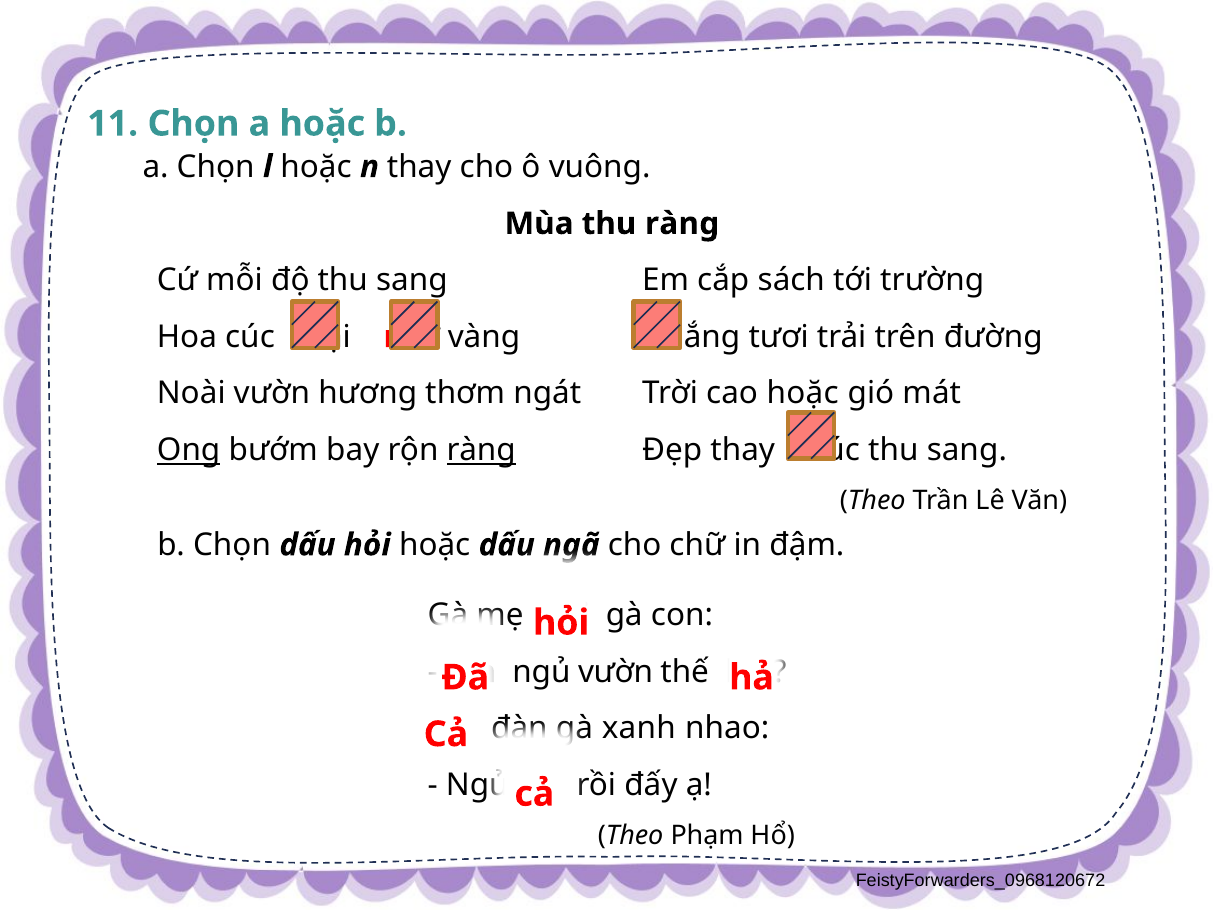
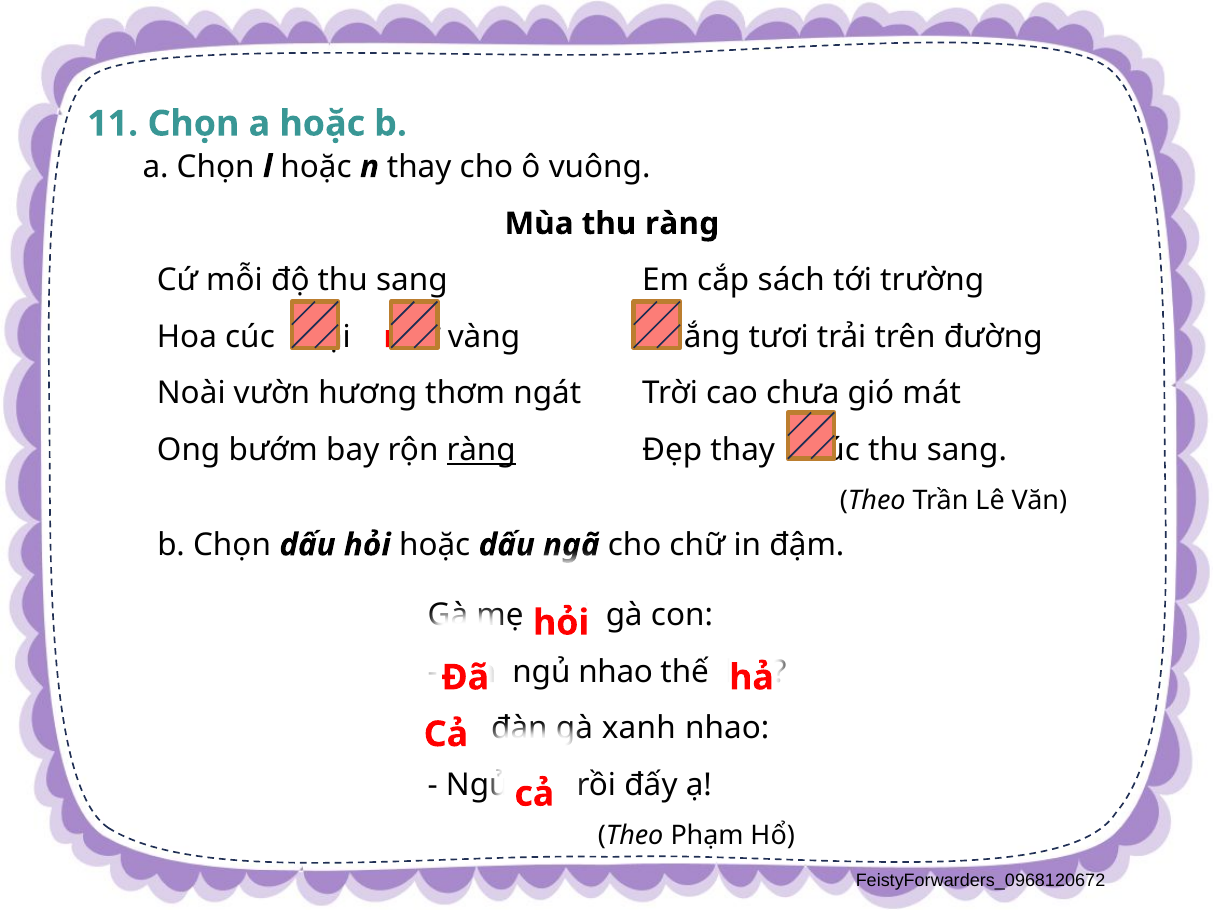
cao hoặc: hoặc -> chưa
Ong underline: present -> none
ngủ vườn: vườn -> nhao
